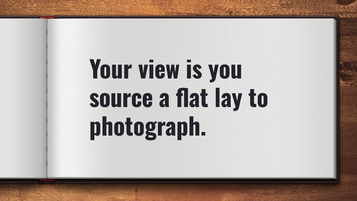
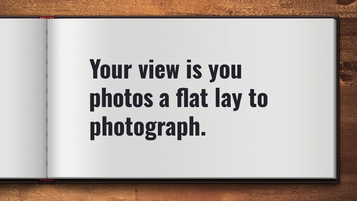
source: source -> photos
